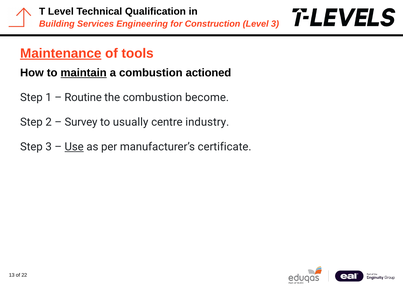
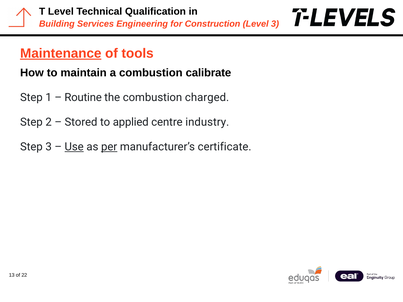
maintain underline: present -> none
actioned: actioned -> calibrate
become: become -> charged
Survey: Survey -> Stored
usually: usually -> applied
per underline: none -> present
